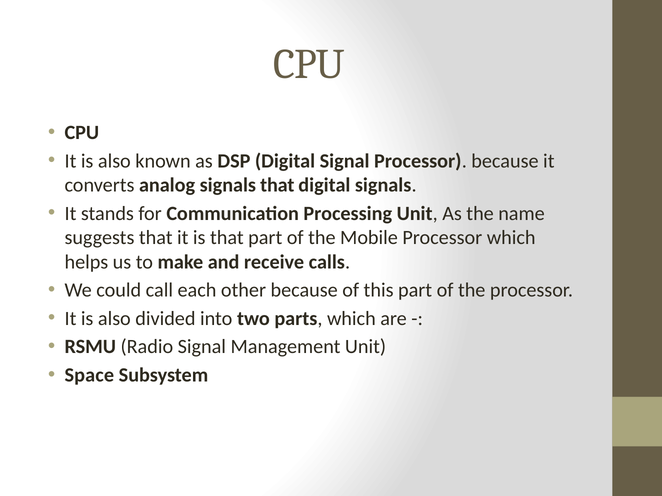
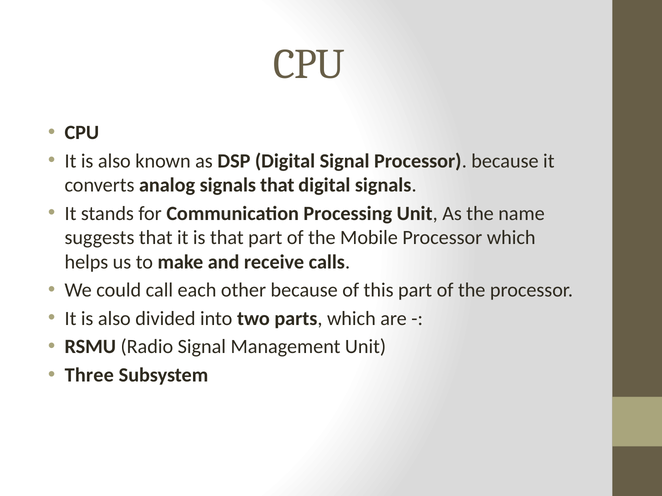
Space: Space -> Three
